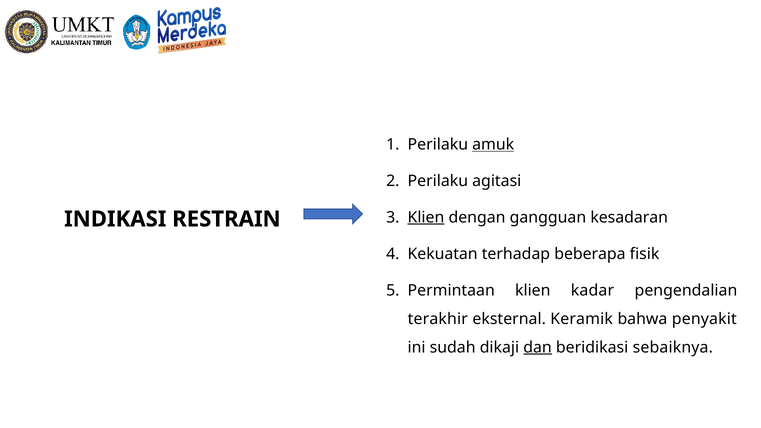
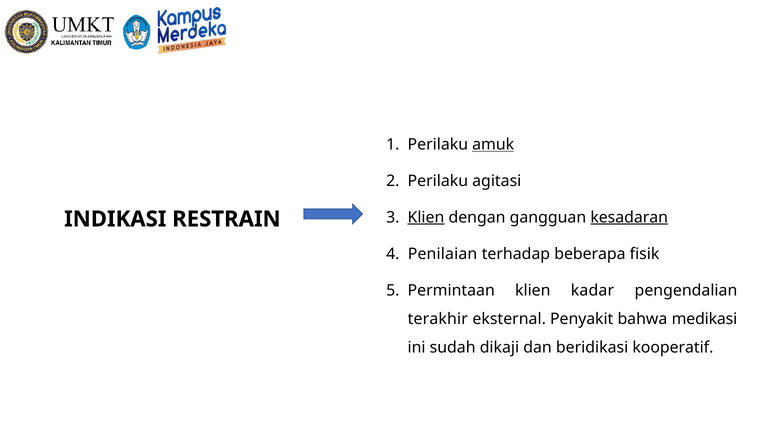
kesadaran underline: none -> present
Kekuatan: Kekuatan -> Penilaian
Keramik: Keramik -> Penyakit
penyakit: penyakit -> medikasi
dan underline: present -> none
sebaiknya: sebaiknya -> kooperatif
